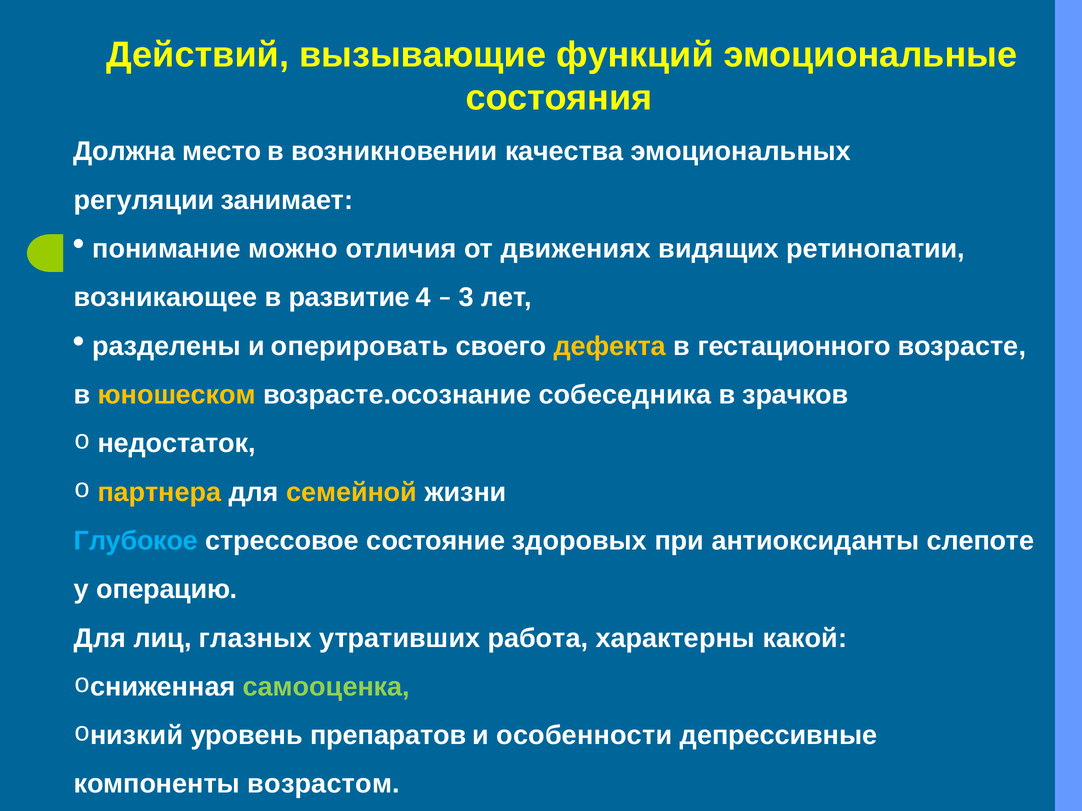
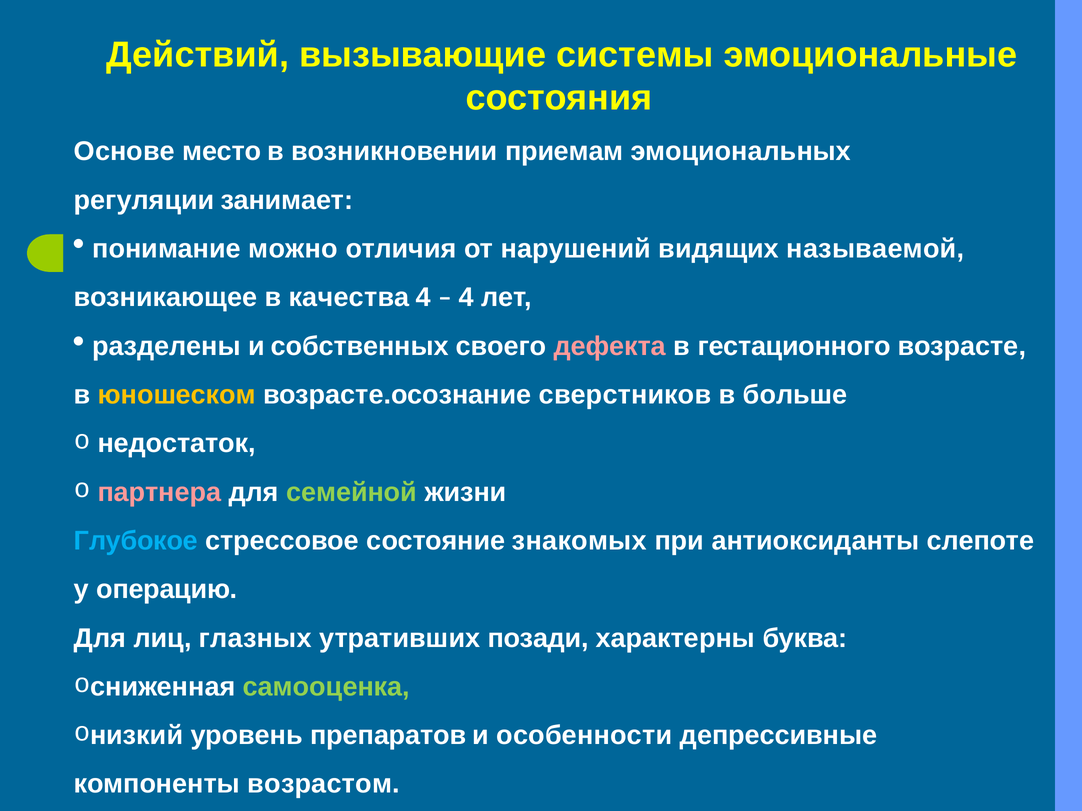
функций: функций -> системы
Должна: Должна -> Основе
качества: качества -> приемам
движениях: движениях -> нарушений
ретинопатии: ретинопатии -> называемой
развитие: развитие -> качества
3 at (466, 298): 3 -> 4
оперировать: оперировать -> собственных
дефекта colour: yellow -> pink
собеседника: собеседника -> сверстников
зрачков: зрачков -> больше
партнера colour: yellow -> pink
семейной colour: yellow -> light green
здоровых: здоровых -> знакомых
работа: работа -> позади
какой: какой -> буква
